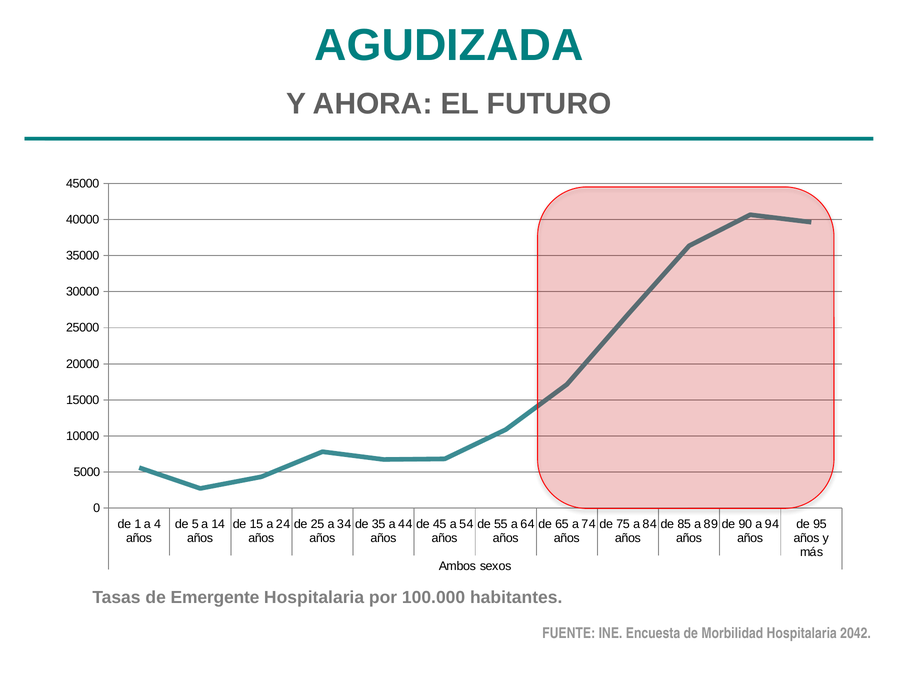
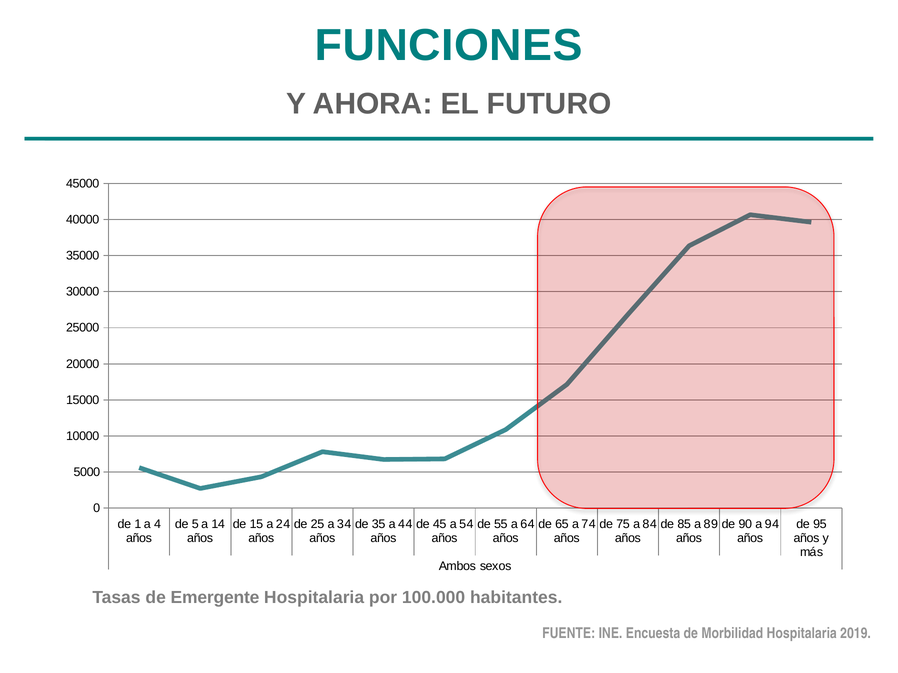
AGUDIZADA: AGUDIZADA -> FUNCIONES
2042: 2042 -> 2019
